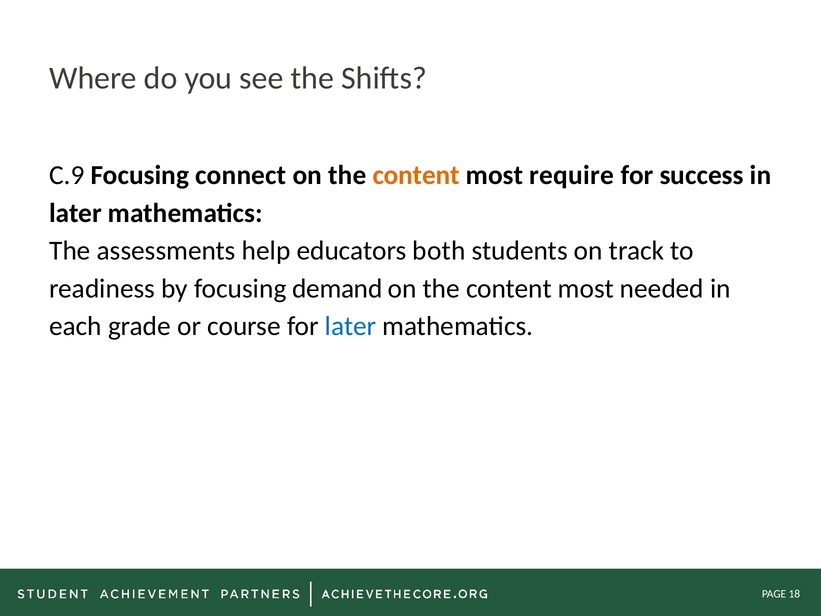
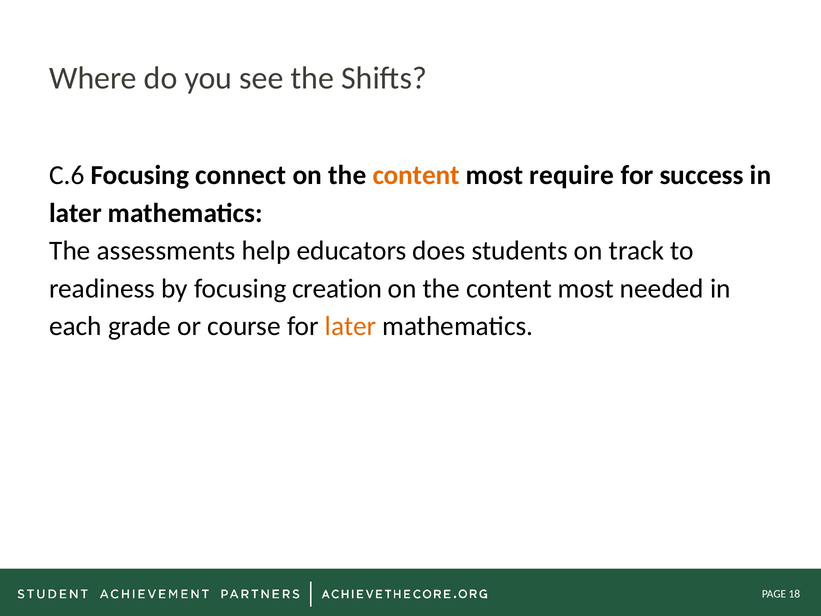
C.9: C.9 -> C.6
both: both -> does
demand: demand -> creation
later at (351, 326) colour: blue -> orange
